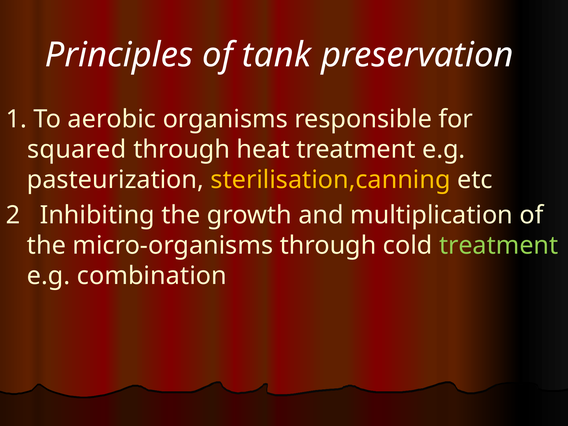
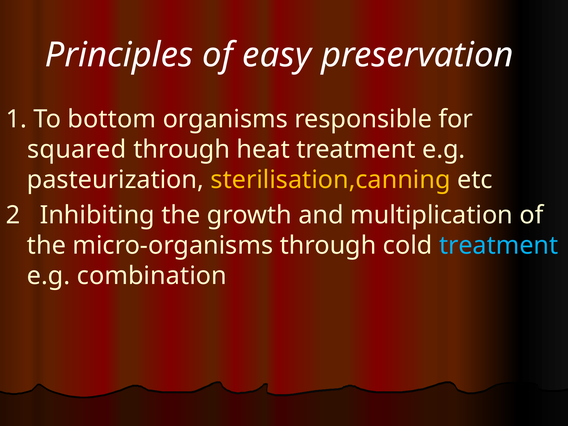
tank: tank -> easy
aerobic: aerobic -> bottom
treatment at (499, 245) colour: light green -> light blue
